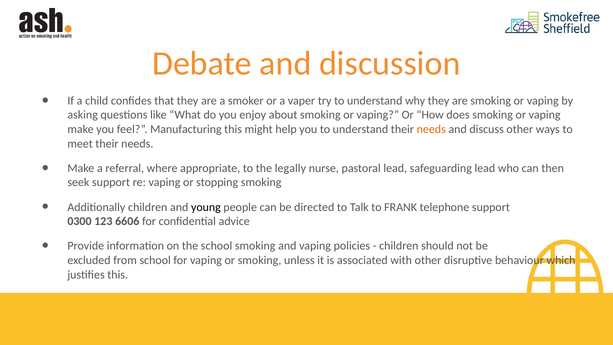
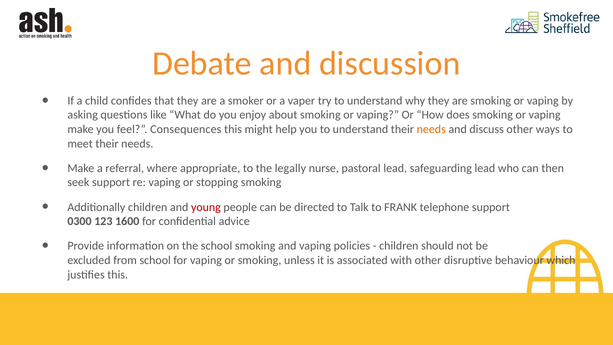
Manufacturing: Manufacturing -> Consequences
young colour: black -> red
6606: 6606 -> 1600
